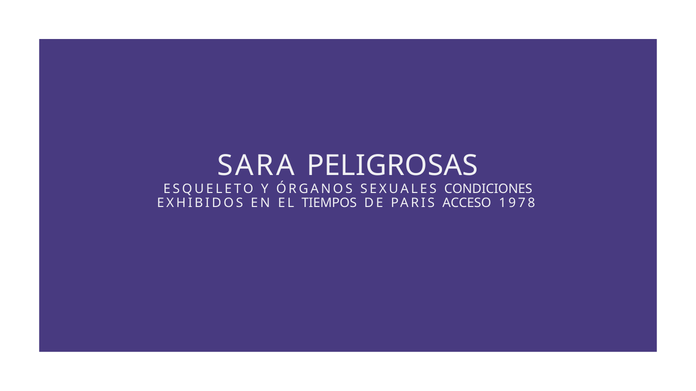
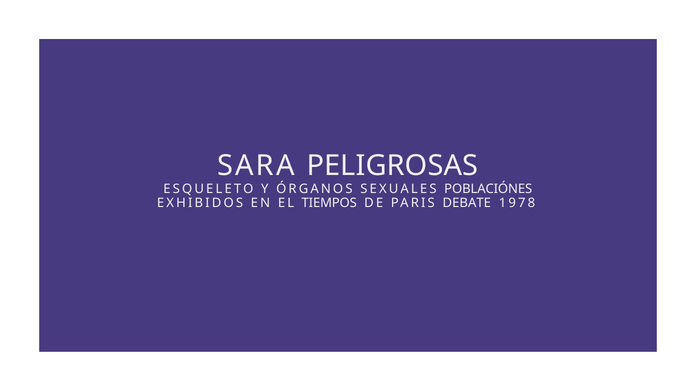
CONDICIONES: CONDICIONES -> POBLACIÓNES
ACCESO: ACCESO -> DEBATE
